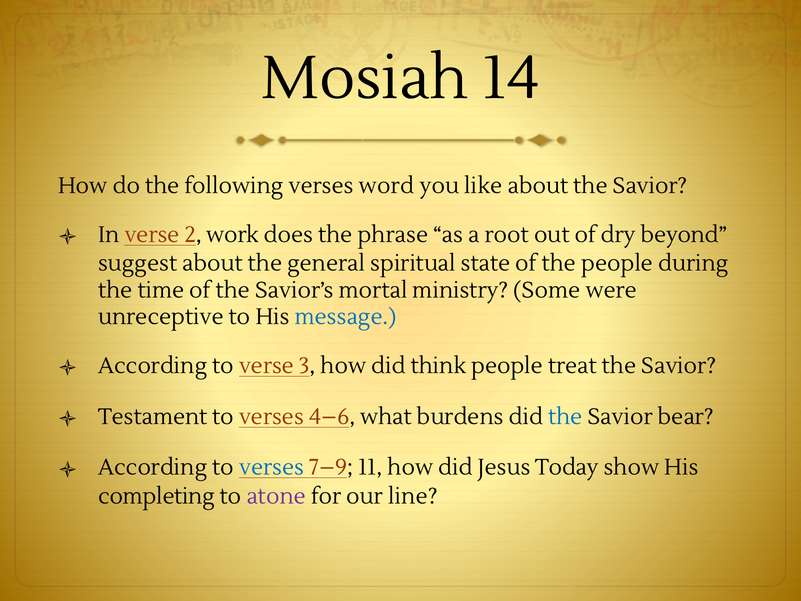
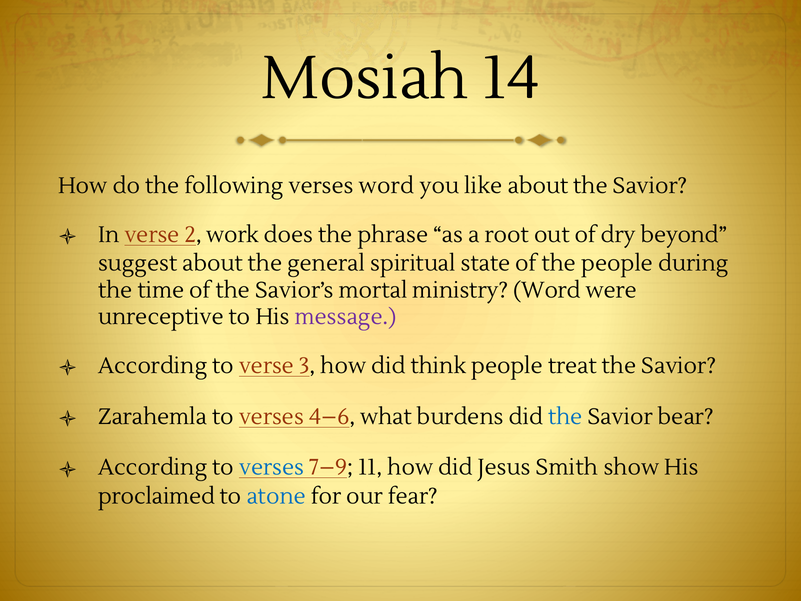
ministry Some: Some -> Word
message colour: blue -> purple
Testament: Testament -> Zarahemla
Today: Today -> Smith
completing: completing -> proclaimed
atone colour: purple -> blue
line: line -> fear
